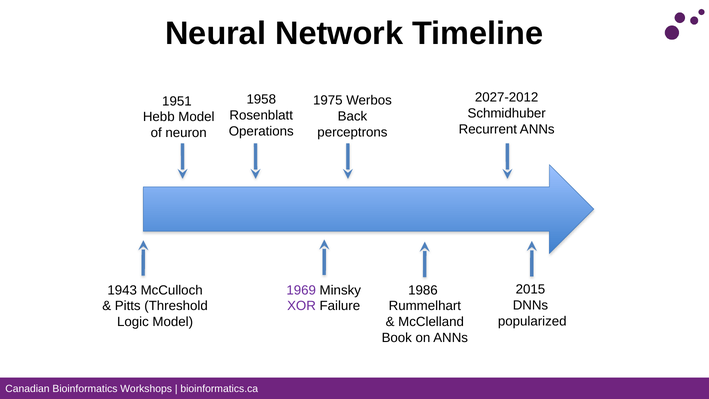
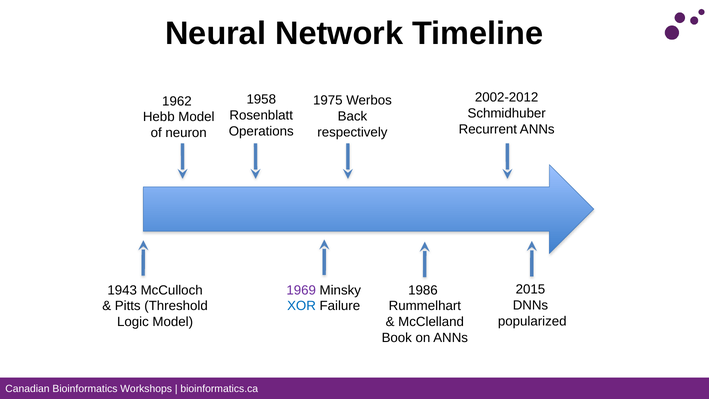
2027-2012: 2027-2012 -> 2002-2012
1951: 1951 -> 1962
perceptrons: perceptrons -> respectively
XOR colour: purple -> blue
